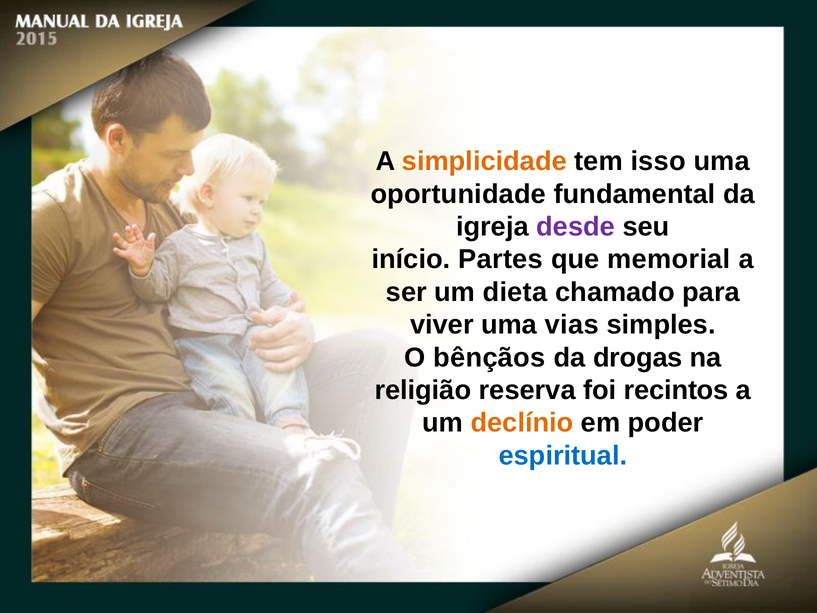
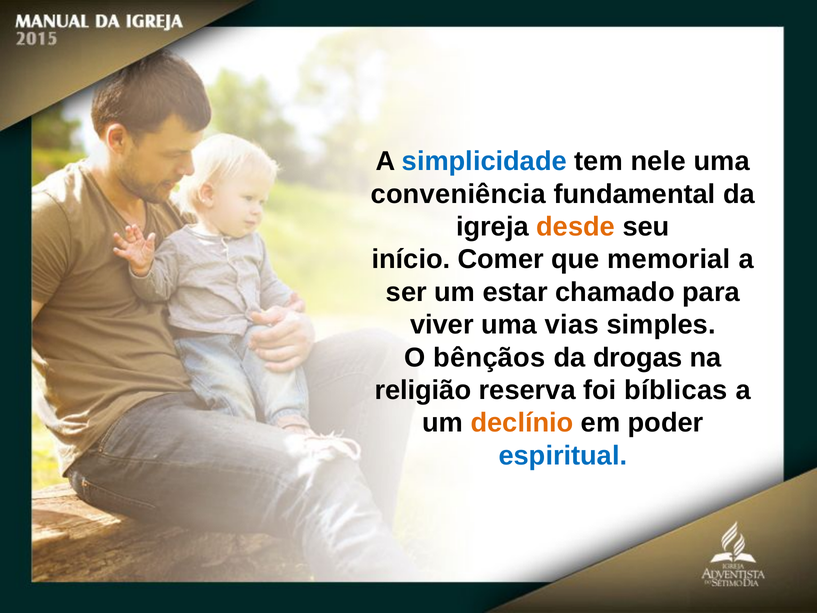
simplicidade colour: orange -> blue
isso: isso -> nele
oportunidade: oportunidade -> conveniência
desde colour: purple -> orange
Partes: Partes -> Comer
dieta: dieta -> estar
recintos: recintos -> bíblicas
